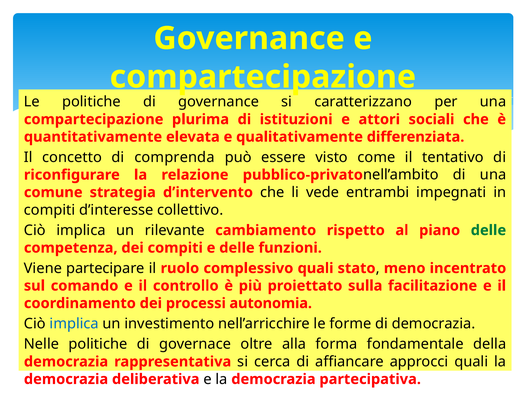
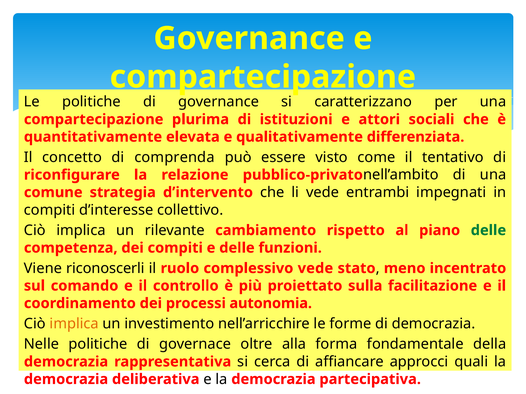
partecipare: partecipare -> riconoscerli
complessivo quali: quali -> vede
implica at (74, 324) colour: blue -> orange
